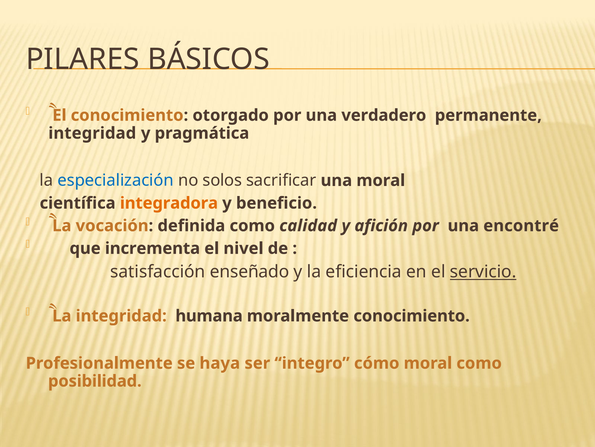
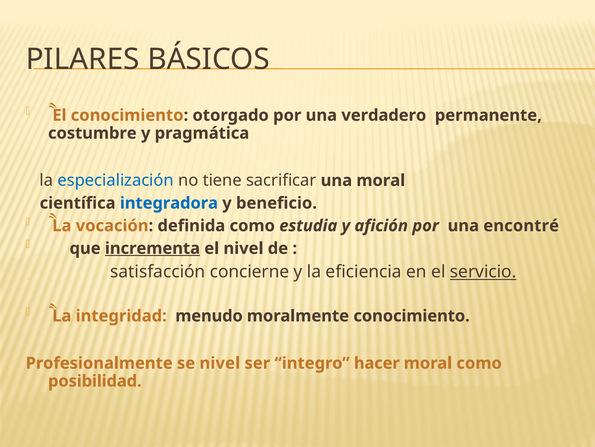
integridad at (92, 133): integridad -> costumbre
solos: solos -> tiene
integradora colour: orange -> blue
calidad: calidad -> estudia
incrementa underline: none -> present
enseñado: enseñado -> concierne
humana: humana -> menudo
se haya: haya -> nivel
cómo: cómo -> hacer
